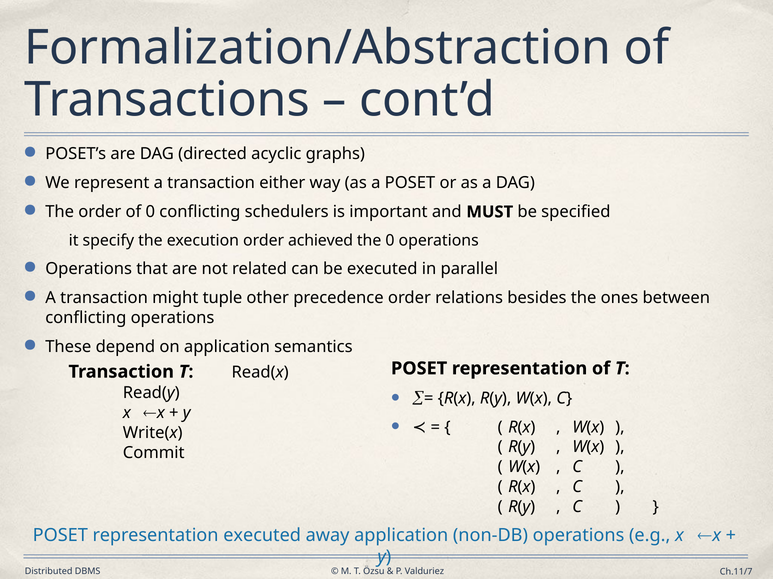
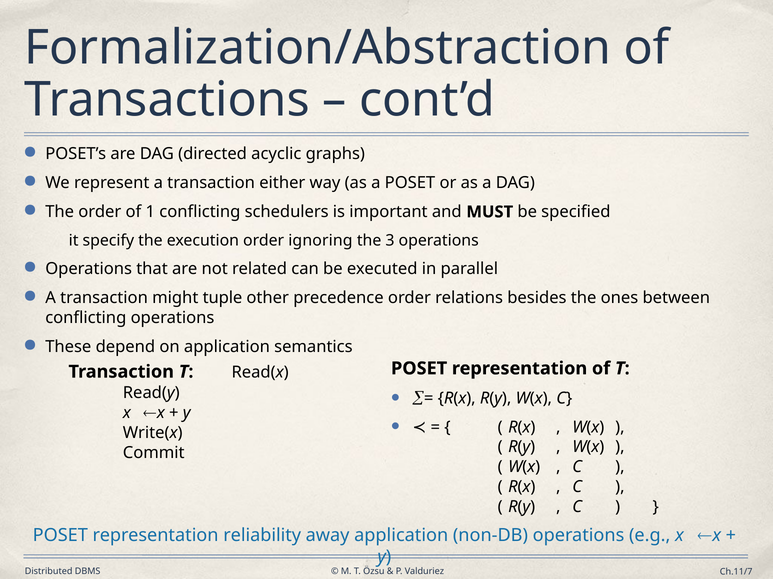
of 0: 0 -> 1
achieved: achieved -> ignoring
the 0: 0 -> 3
representation executed: executed -> reliability
